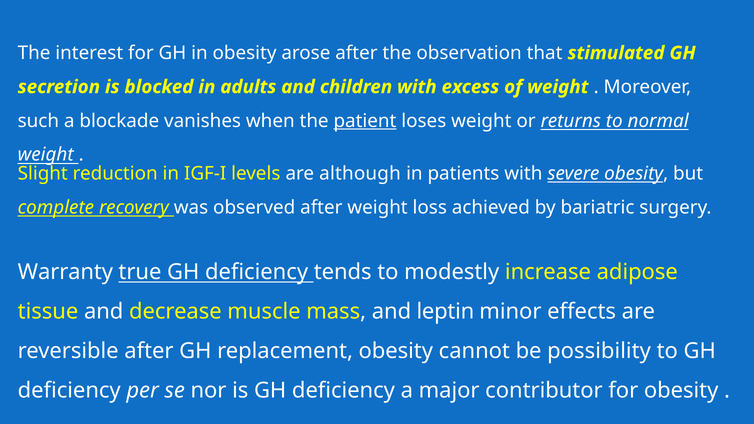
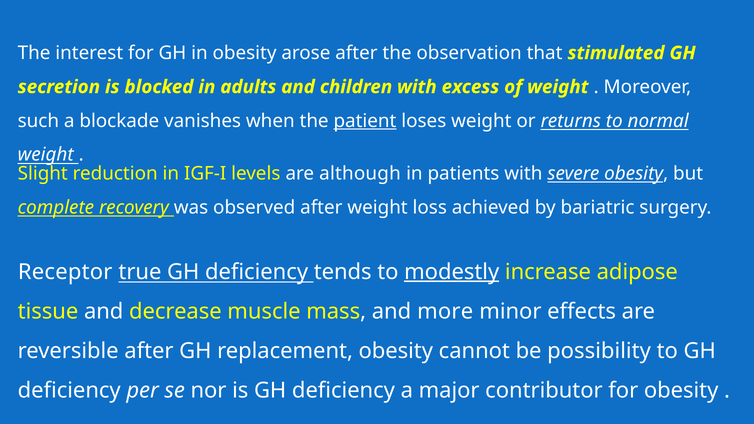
Warranty: Warranty -> Receptor
modestly underline: none -> present
leptin: leptin -> more
